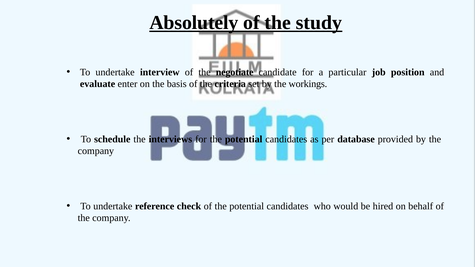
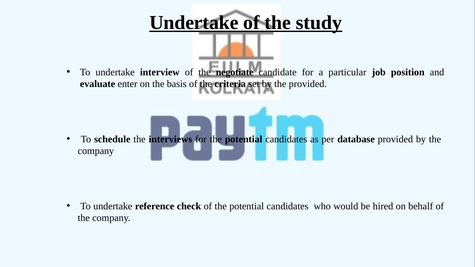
Absolutely at (194, 23): Absolutely -> Undertake
the workings: workings -> provided
